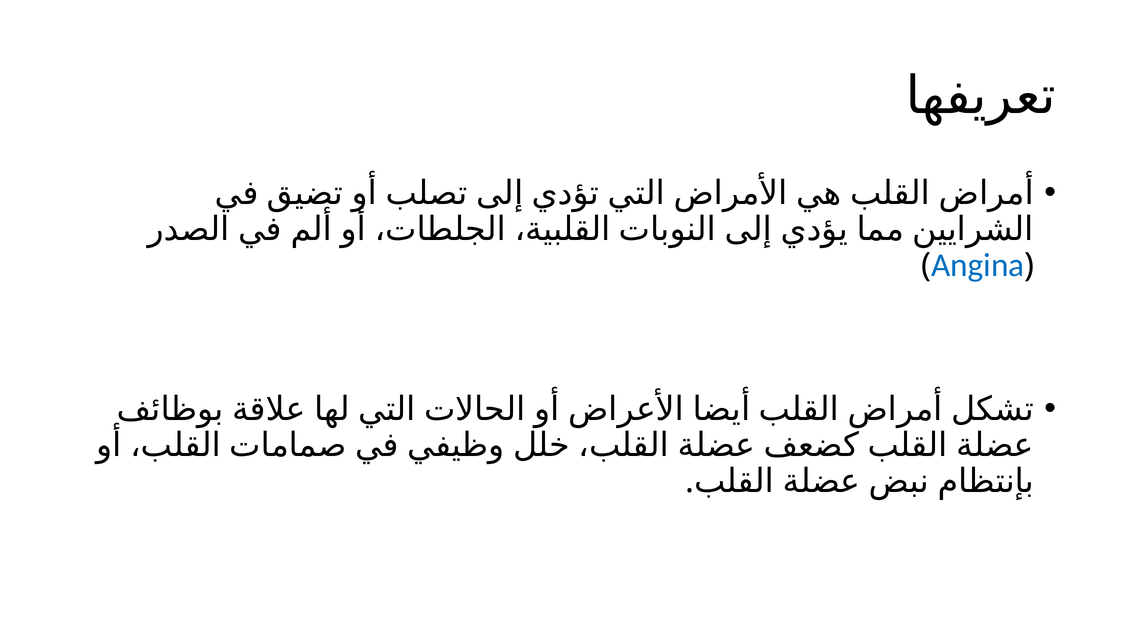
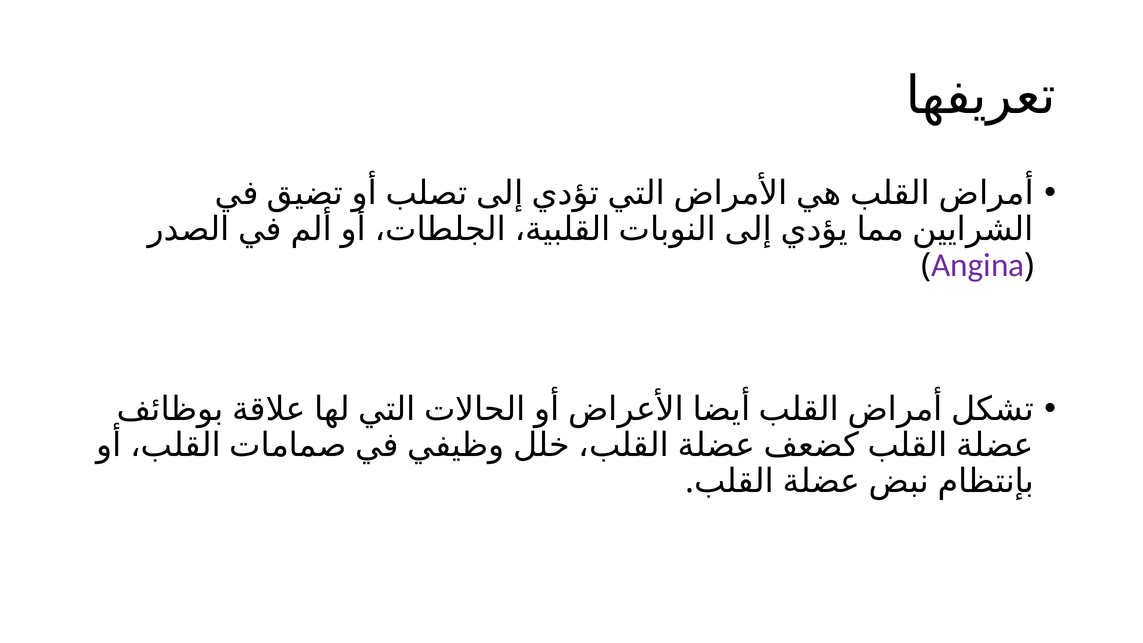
Angina colour: blue -> purple
